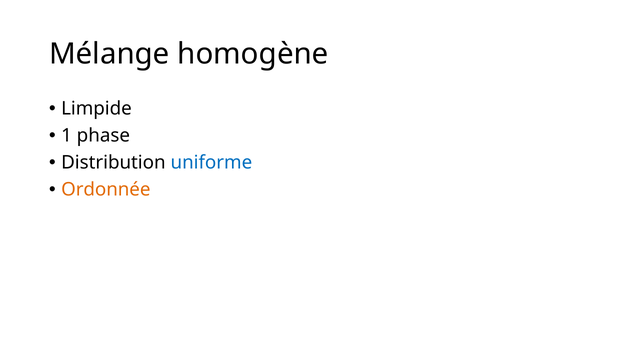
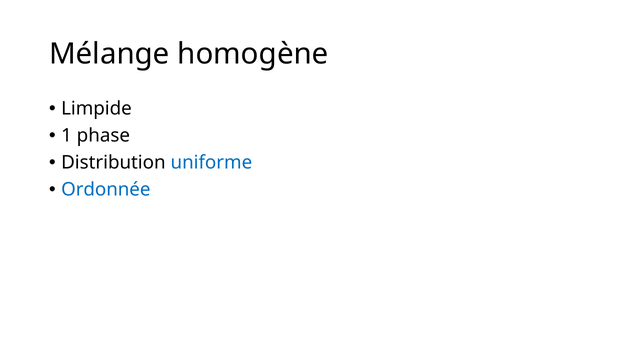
Ordonnée colour: orange -> blue
